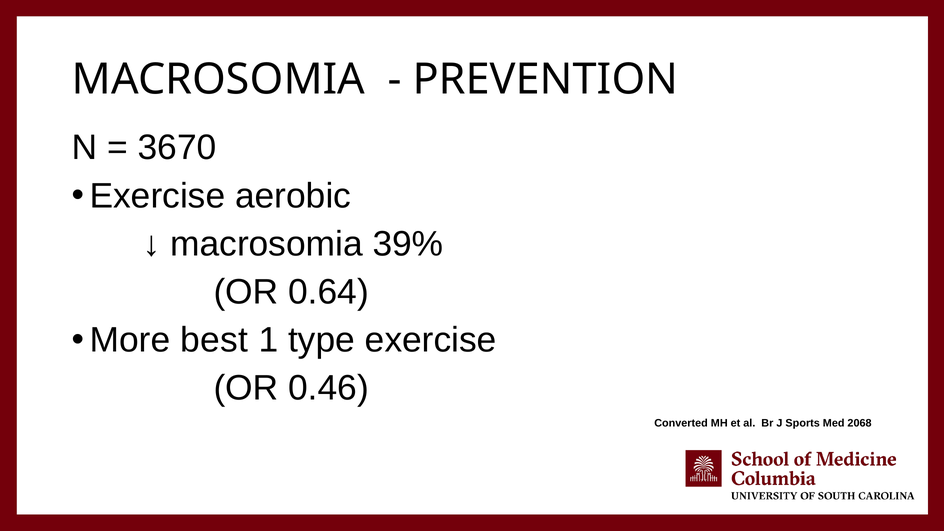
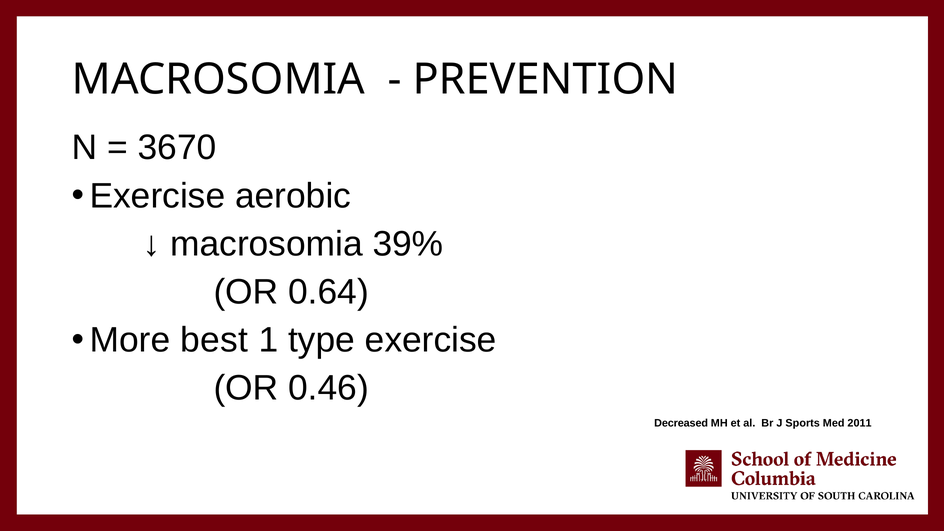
Converted: Converted -> Decreased
2068: 2068 -> 2011
